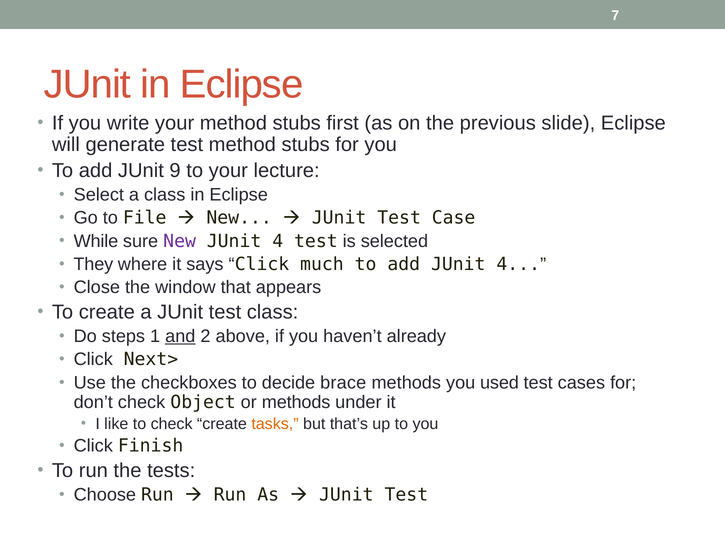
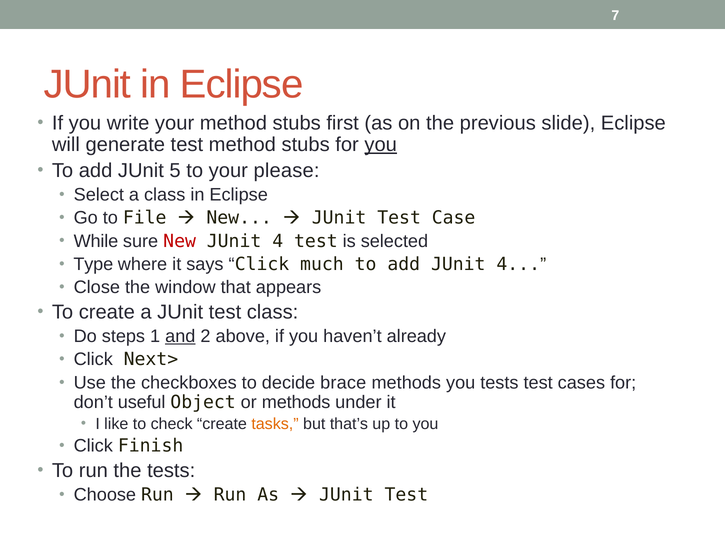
you at (381, 145) underline: none -> present
9: 9 -> 5
lecture: lecture -> please
New at (180, 241) colour: purple -> red
They: They -> Type
you used: used -> tests
don’t check: check -> useful
